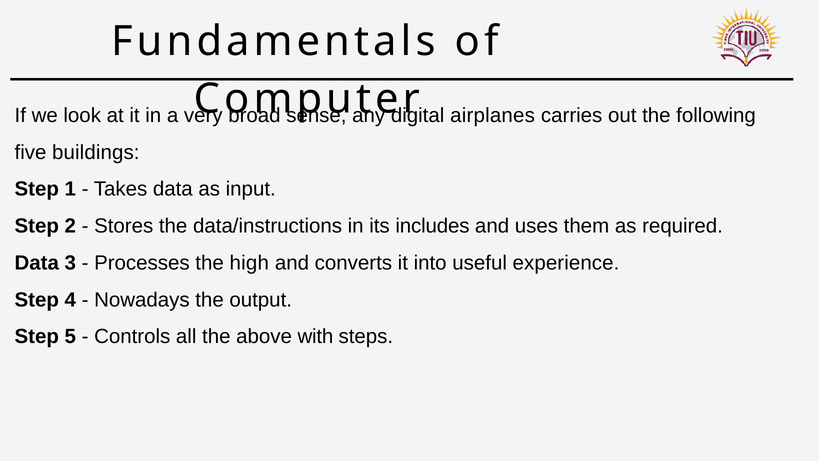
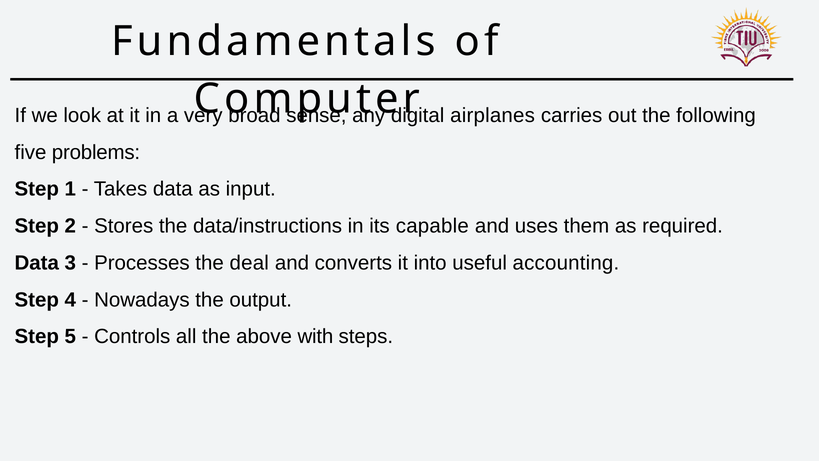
buildings: buildings -> problems
includes: includes -> capable
high: high -> deal
experience: experience -> accounting
